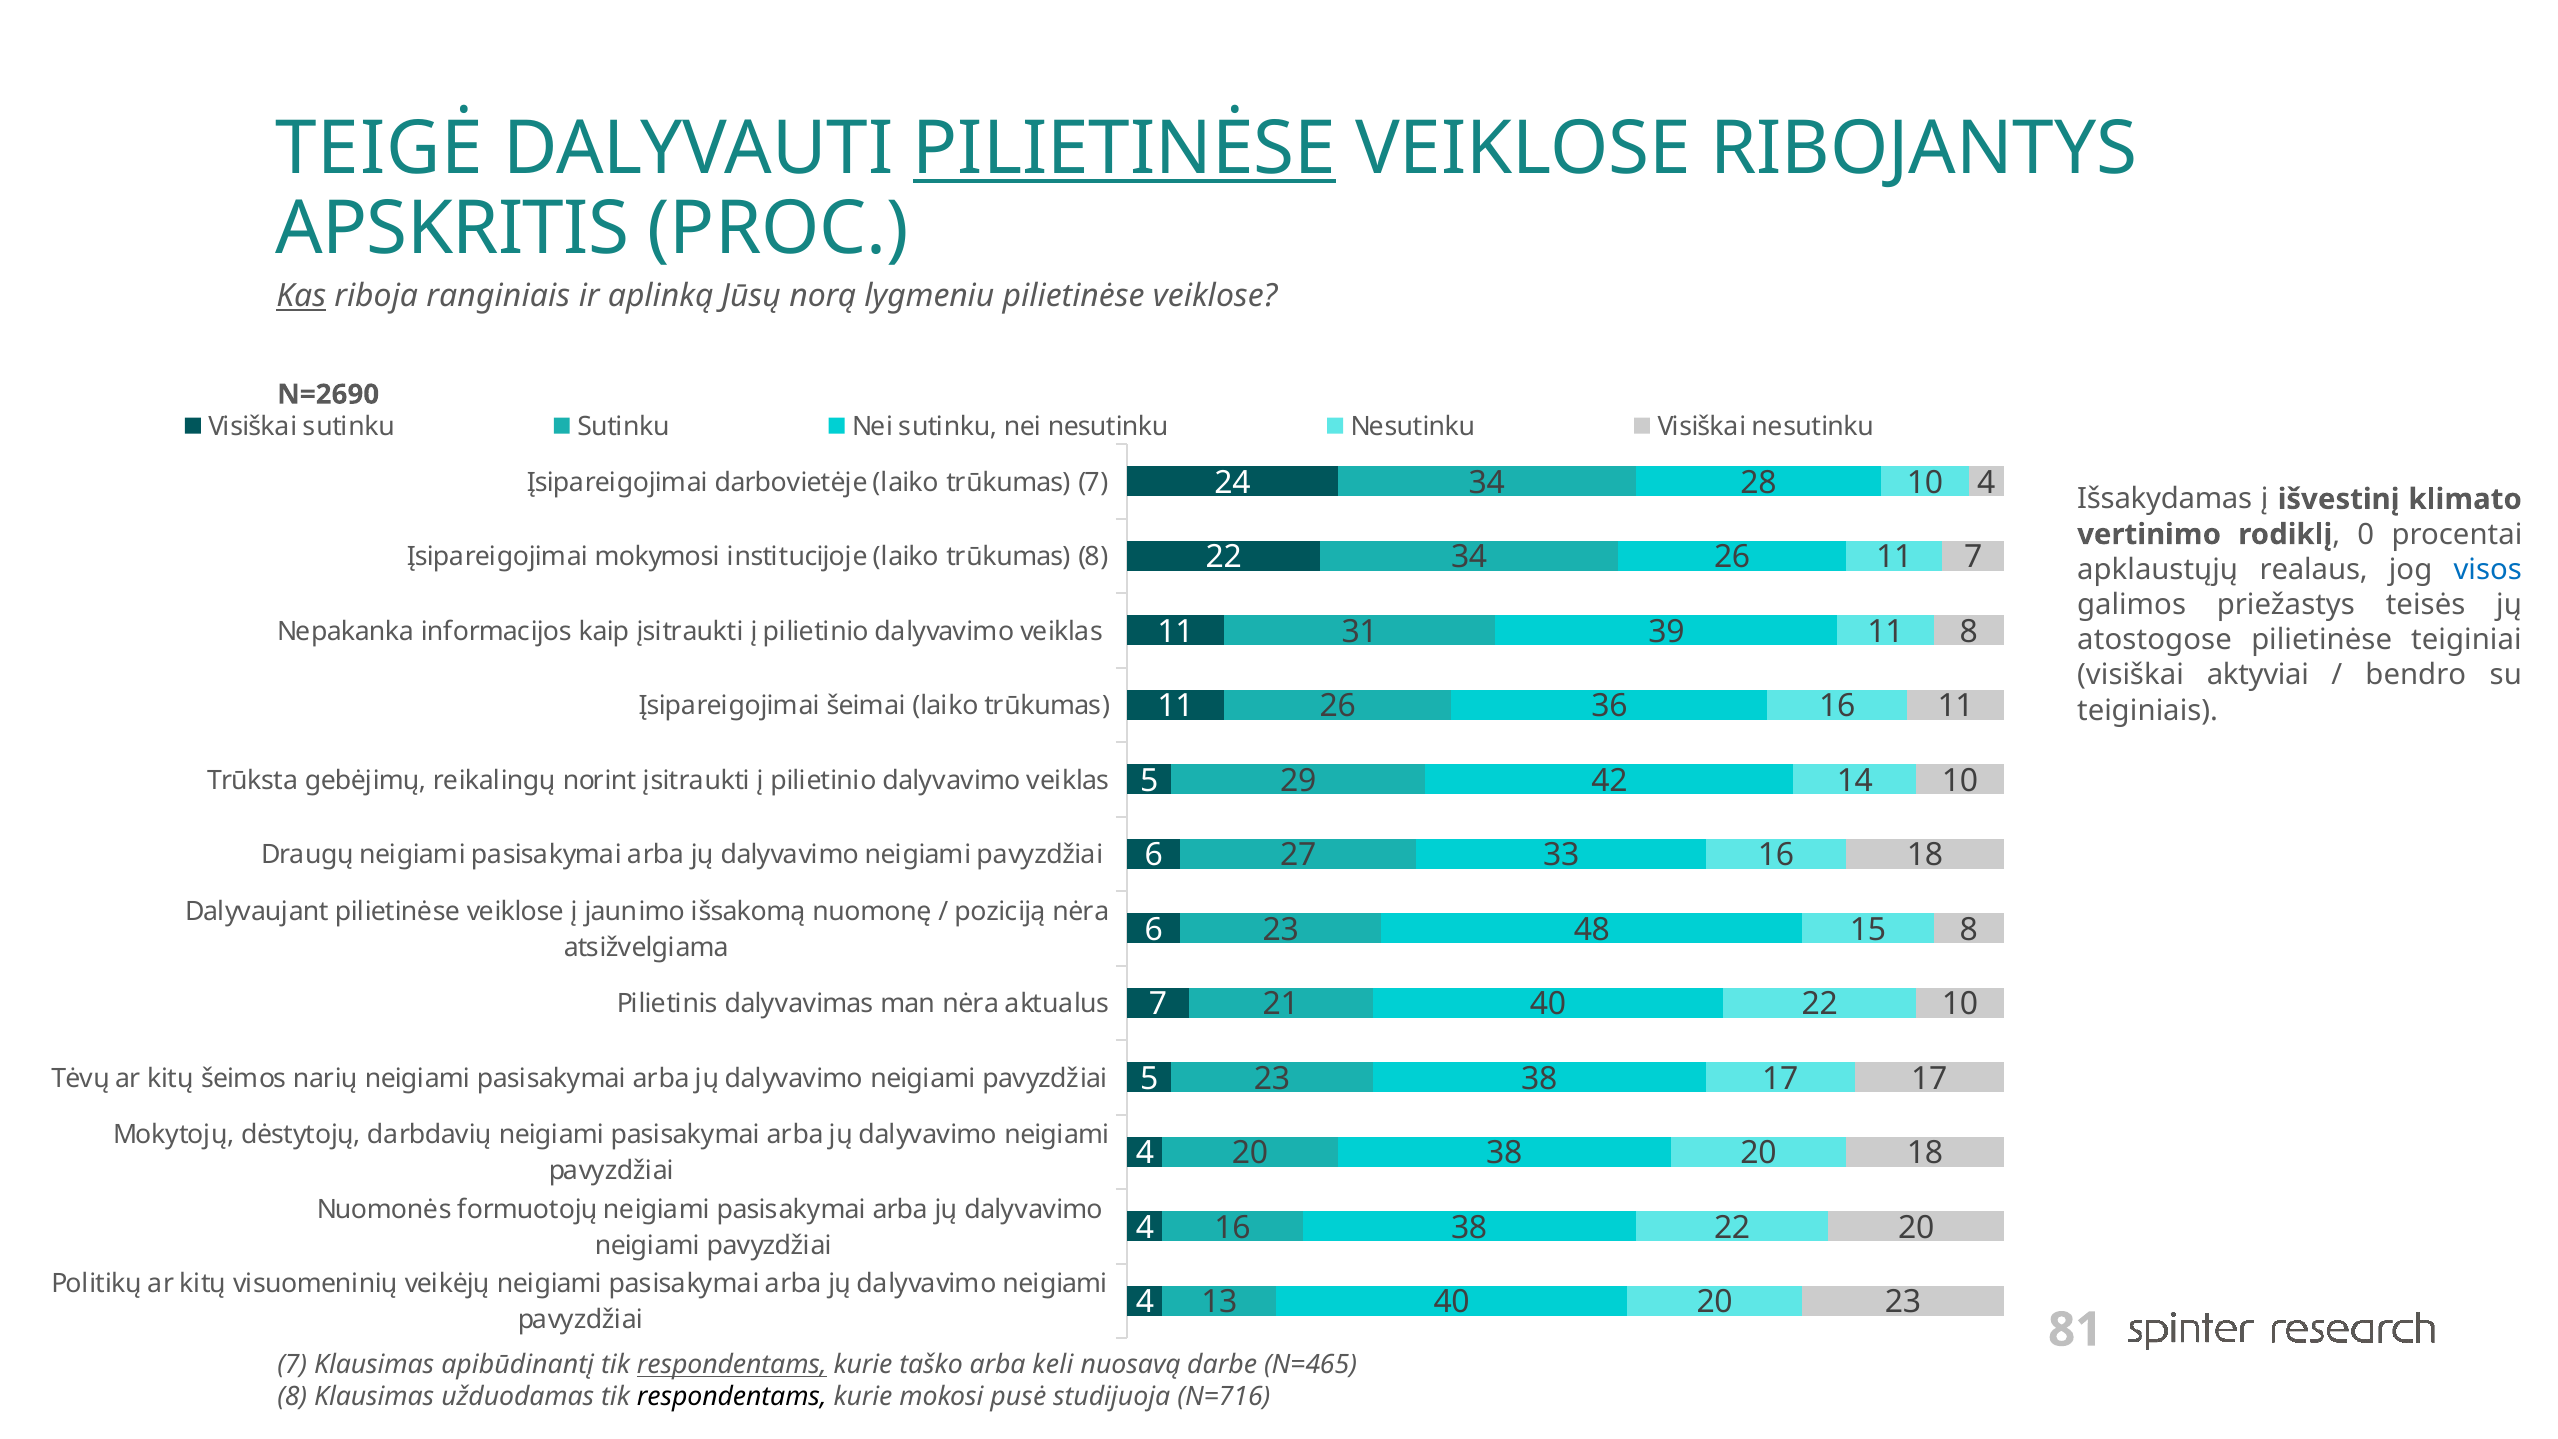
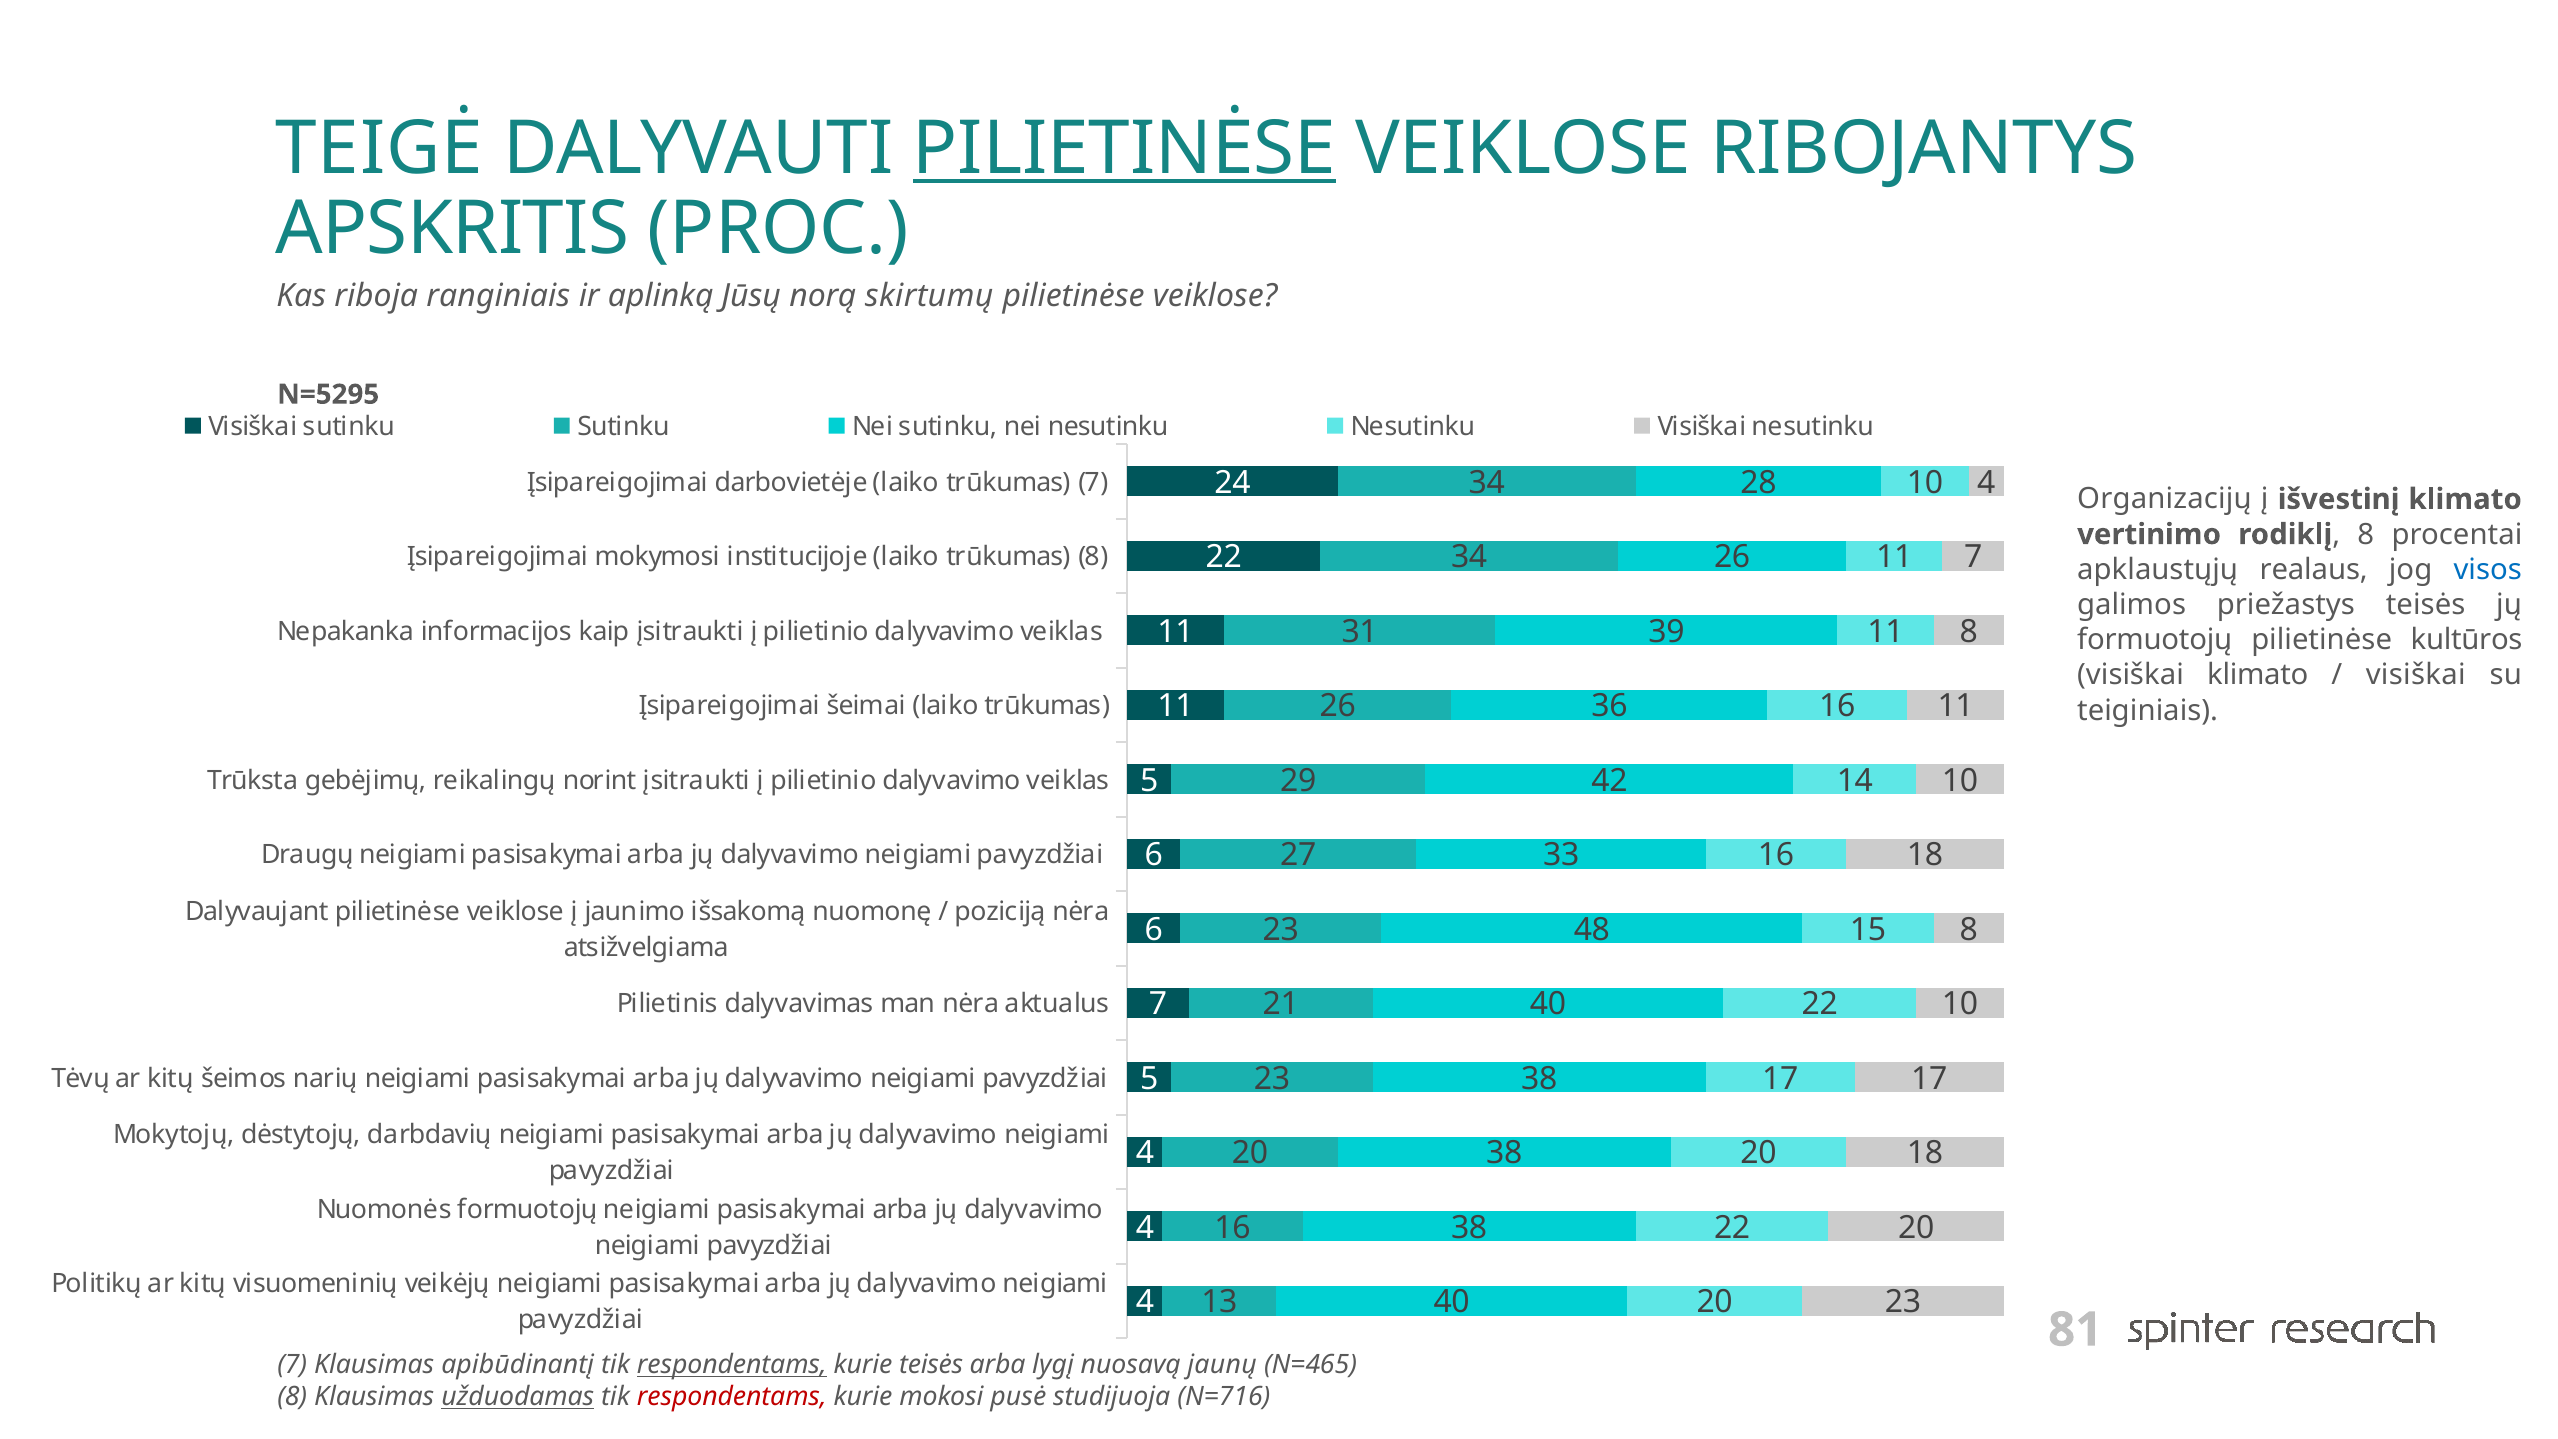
Kas underline: present -> none
lygmeniu: lygmeniu -> skirtumų
N=2690: N=2690 -> N=5295
Išsakydamas: Išsakydamas -> Organizacijų
rodiklį 0: 0 -> 8
atostogose at (2155, 640): atostogose -> formuotojų
teiginiai: teiginiai -> kultūros
visiškai aktyviai: aktyviai -> klimato
bendro at (2416, 675): bendro -> visiškai
kurie taško: taško -> teisės
keli: keli -> lygį
darbe: darbe -> jaunų
užduodamas underline: none -> present
respondentams at (732, 1397) colour: black -> red
